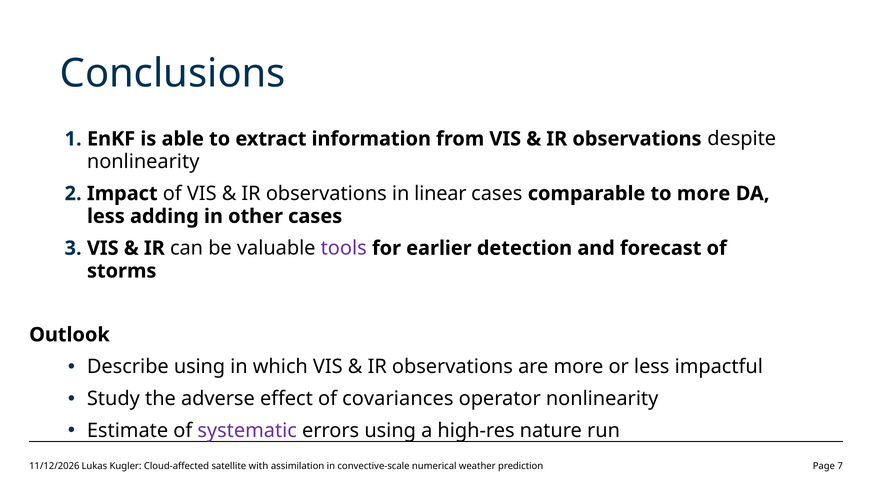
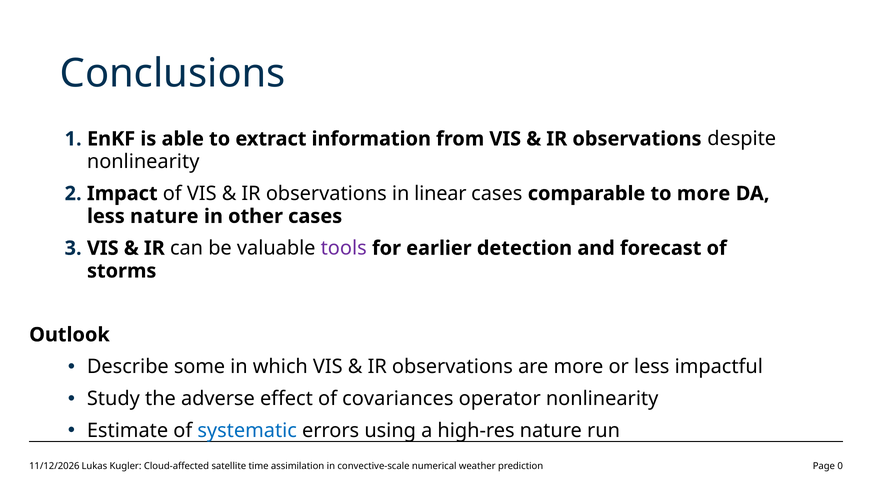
less adding: adding -> nature
Describe using: using -> some
systematic colour: purple -> blue
with: with -> time
7: 7 -> 0
